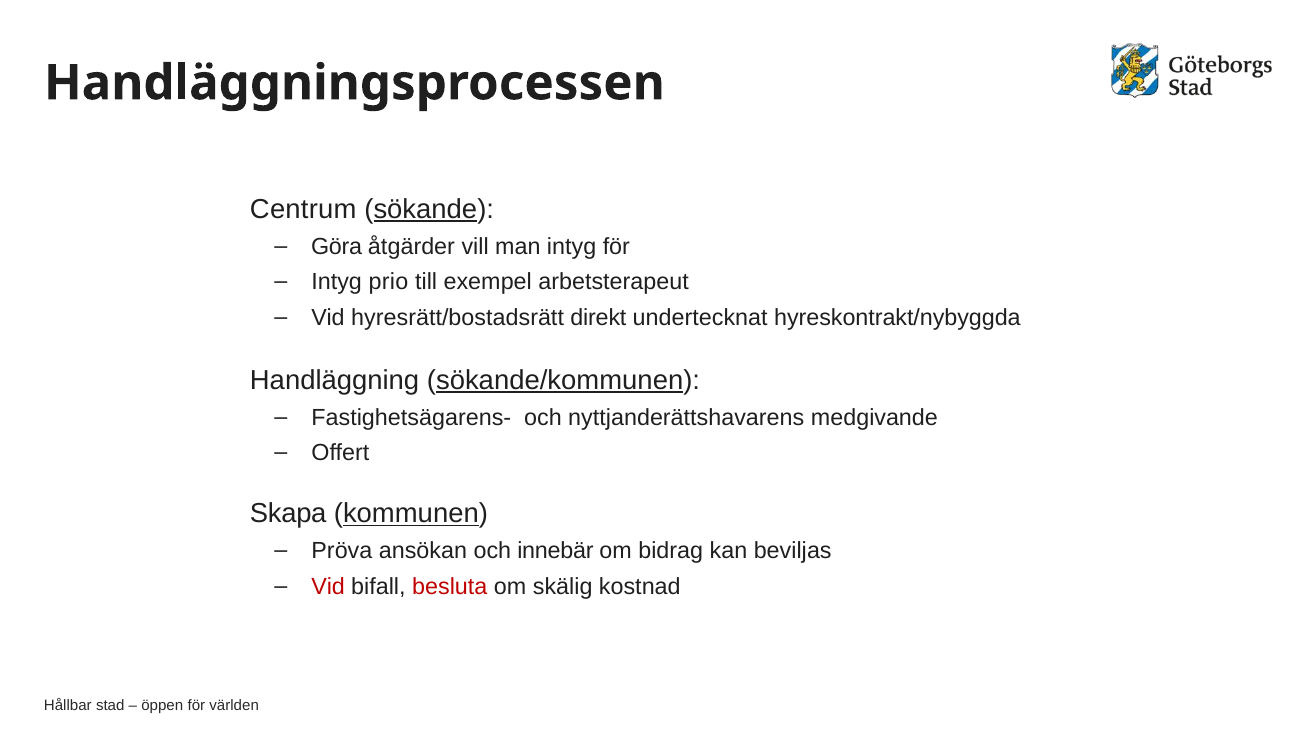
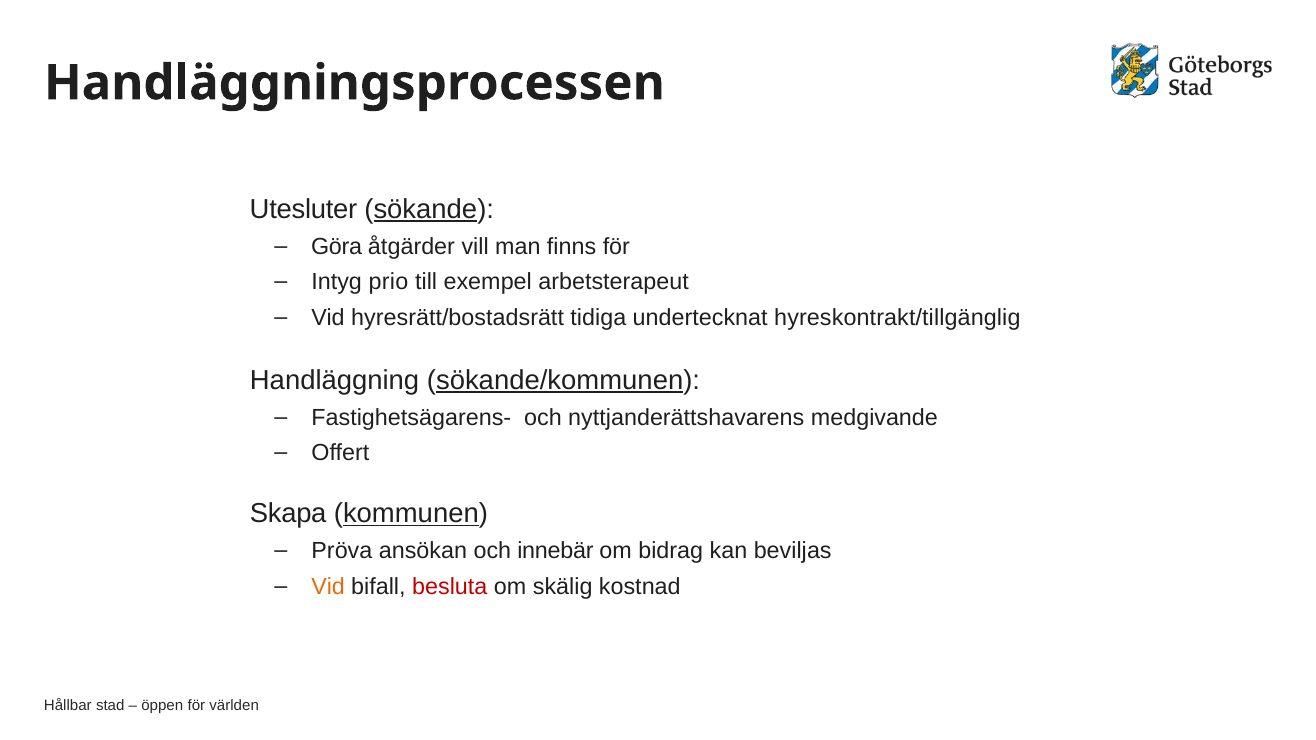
Centrum: Centrum -> Utesluter
man intyg: intyg -> finns
direkt: direkt -> tidiga
hyreskontrakt/nybyggda: hyreskontrakt/nybyggda -> hyreskontrakt/tillgänglig
Vid at (328, 587) colour: red -> orange
